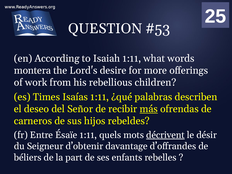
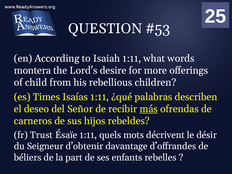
work: work -> child
Entre: Entre -> Trust
décrivent underline: present -> none
